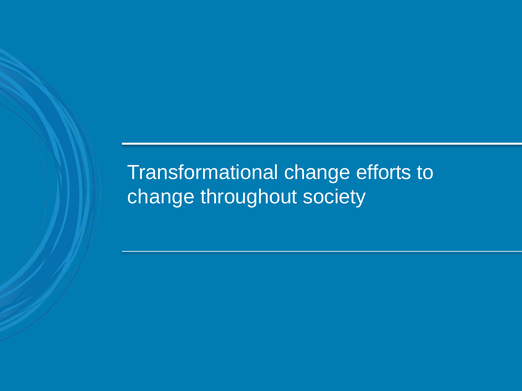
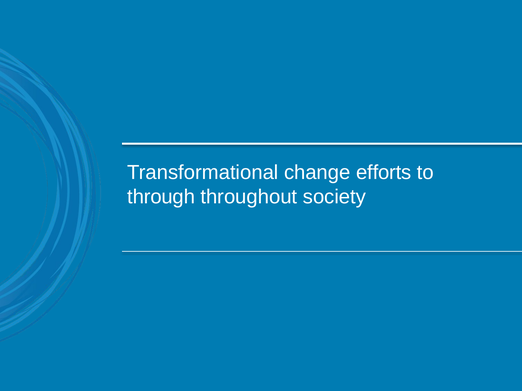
change at (161, 197): change -> through
